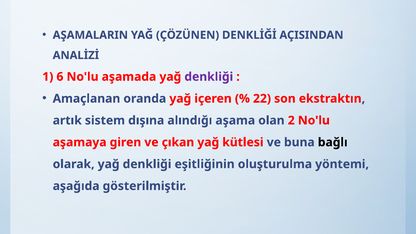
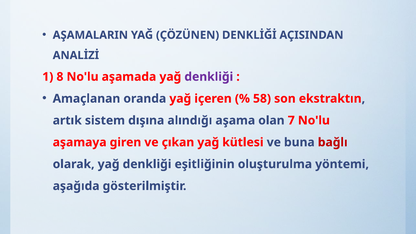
6: 6 -> 8
22: 22 -> 58
2: 2 -> 7
bağlı colour: black -> red
